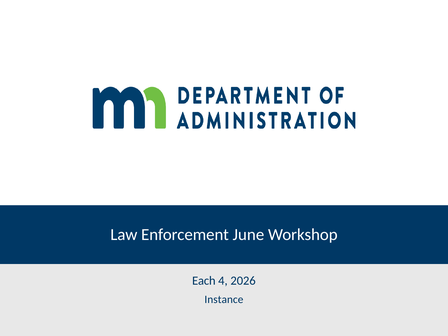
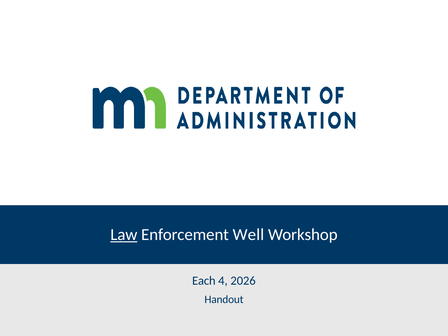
Law underline: none -> present
June: June -> Well
Instance: Instance -> Handout
